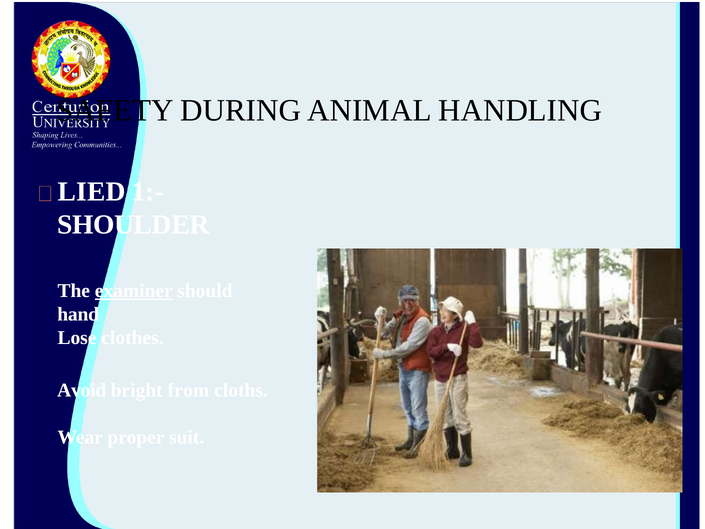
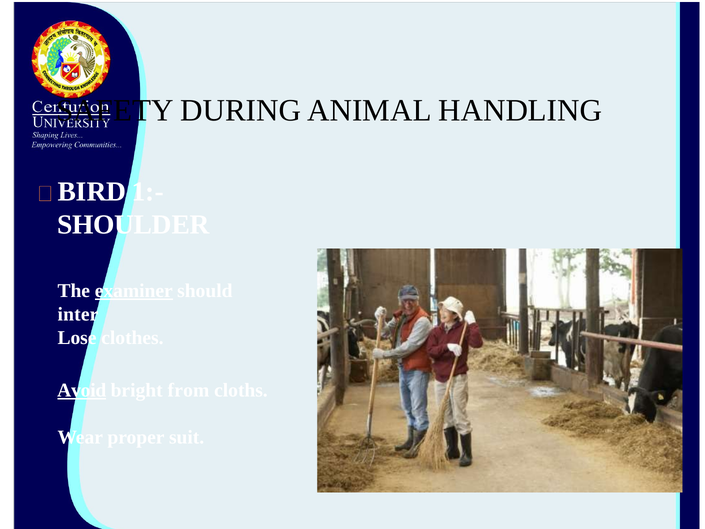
LIED: LIED -> BIRD
hand: hand -> inter
Avoid underline: none -> present
